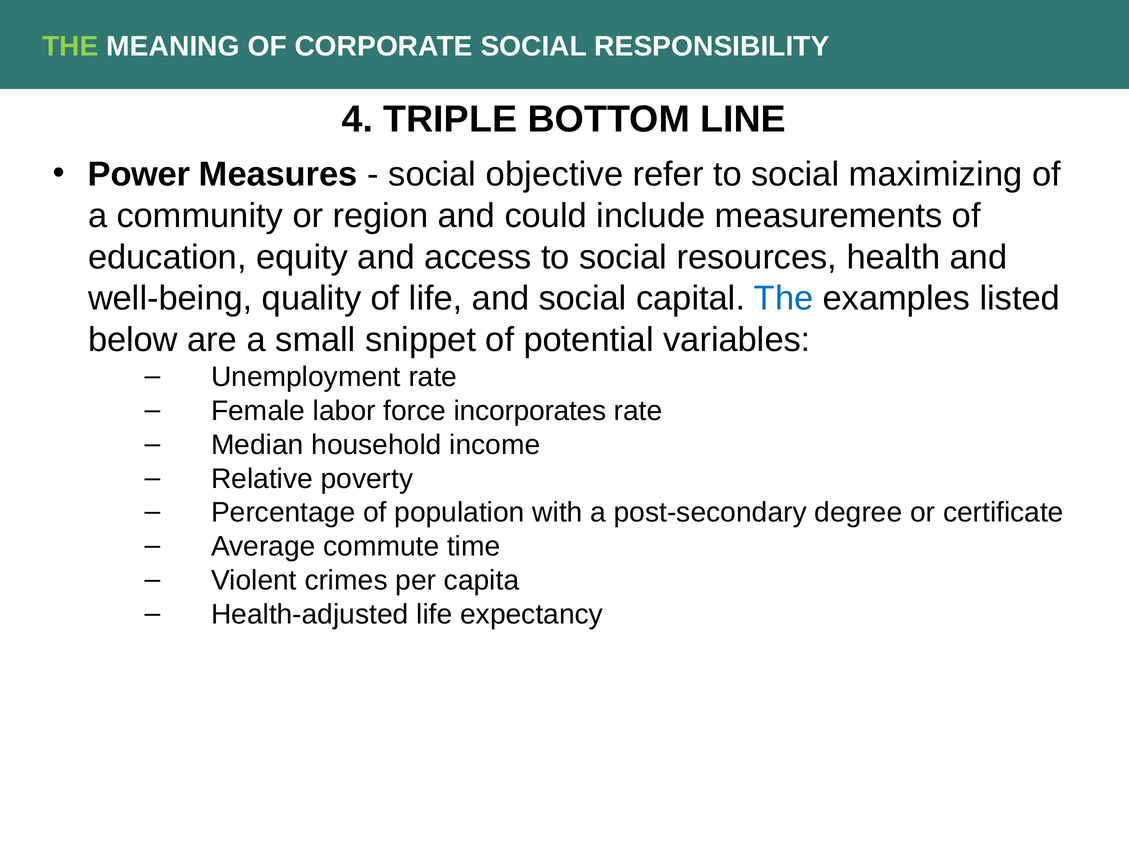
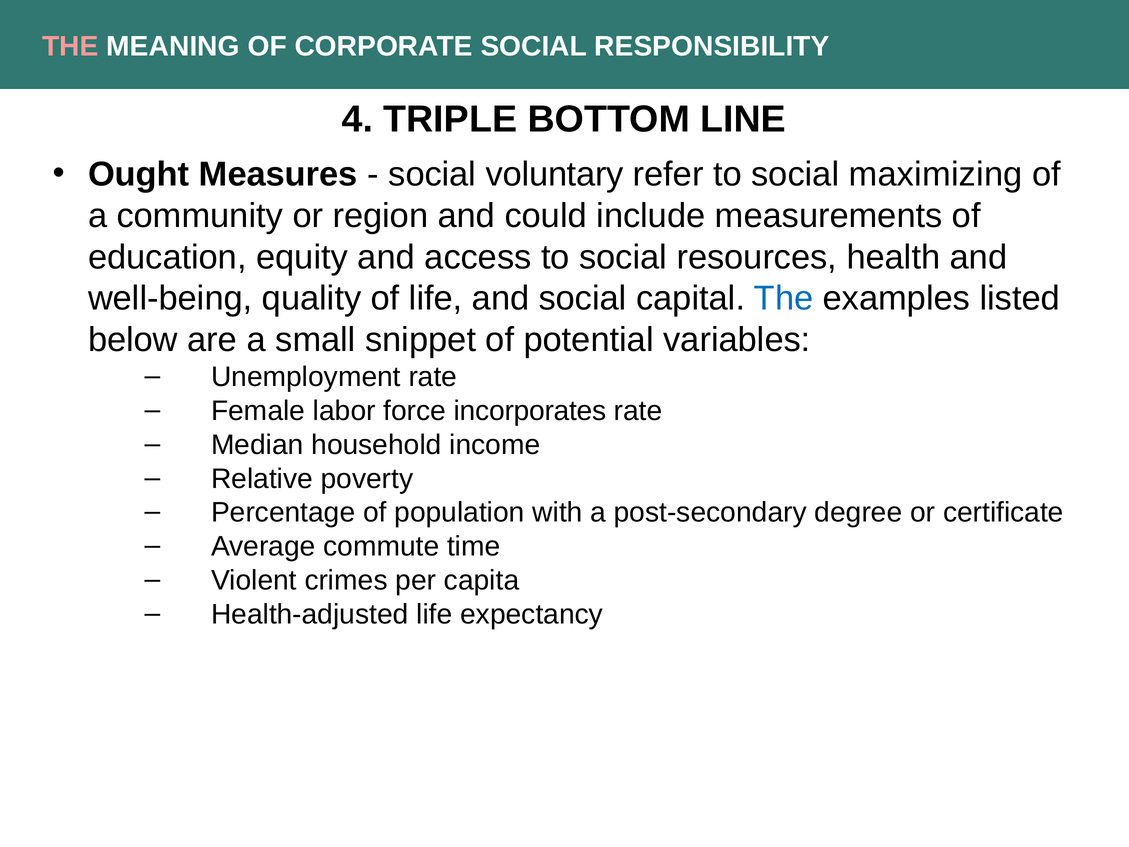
THE at (70, 46) colour: light green -> pink
Power: Power -> Ought
objective: objective -> voluntary
